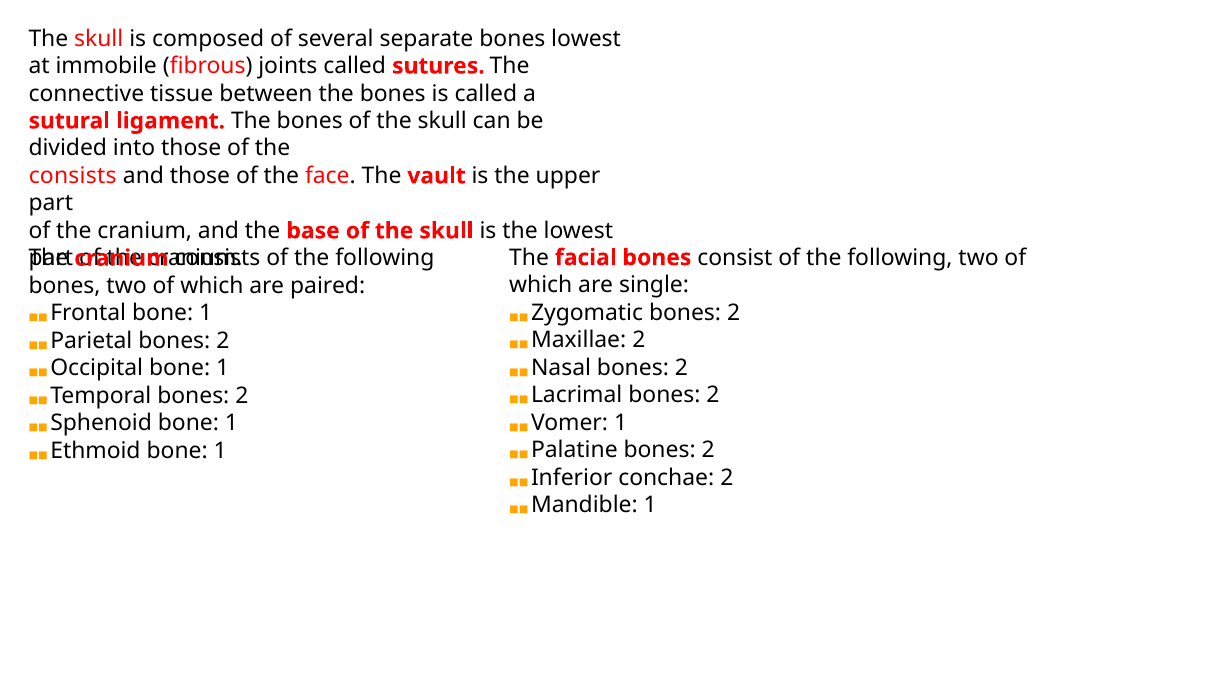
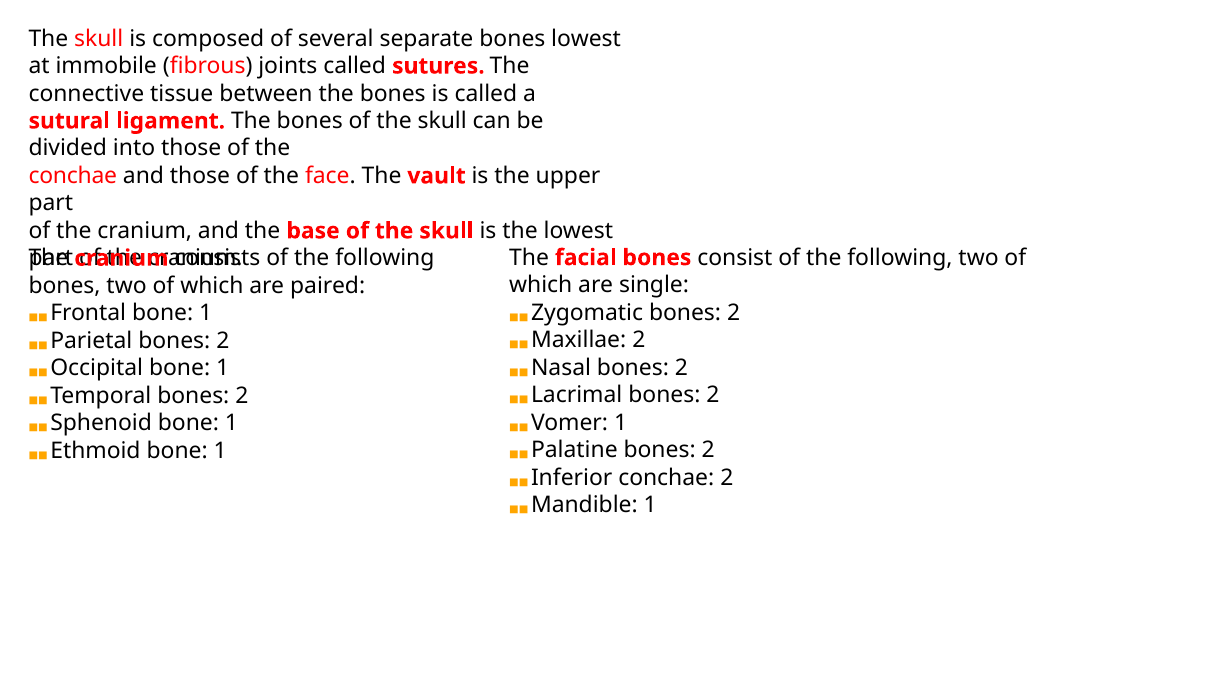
consists at (73, 176): consists -> conchae
